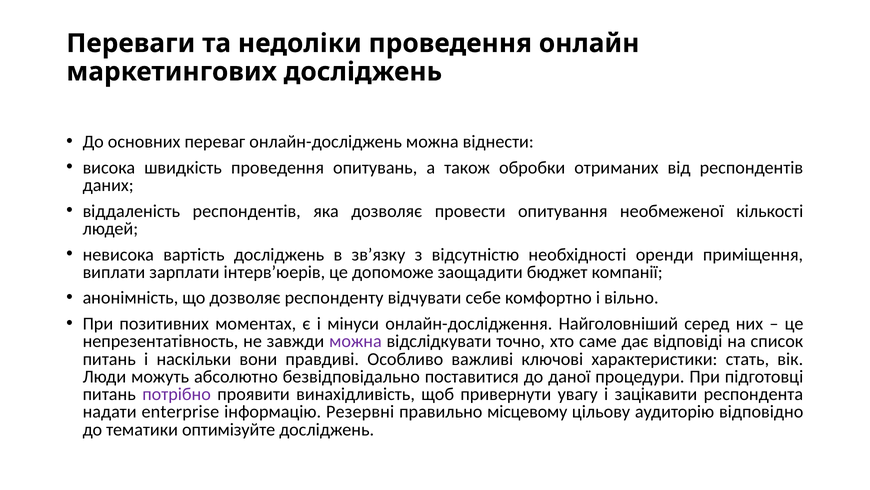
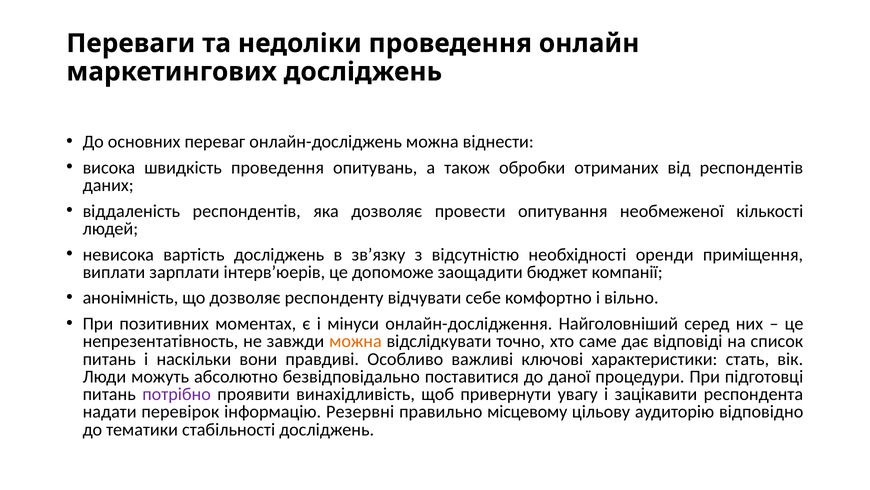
можна at (355, 341) colour: purple -> orange
enterprise: enterprise -> перевірок
оптимізуйте: оптимізуйте -> стабільності
